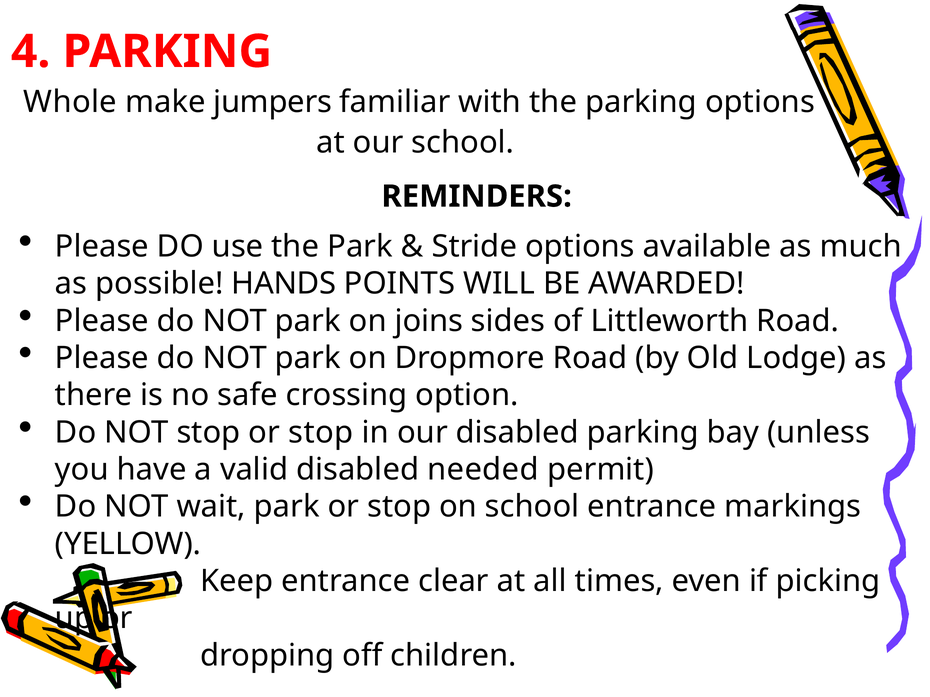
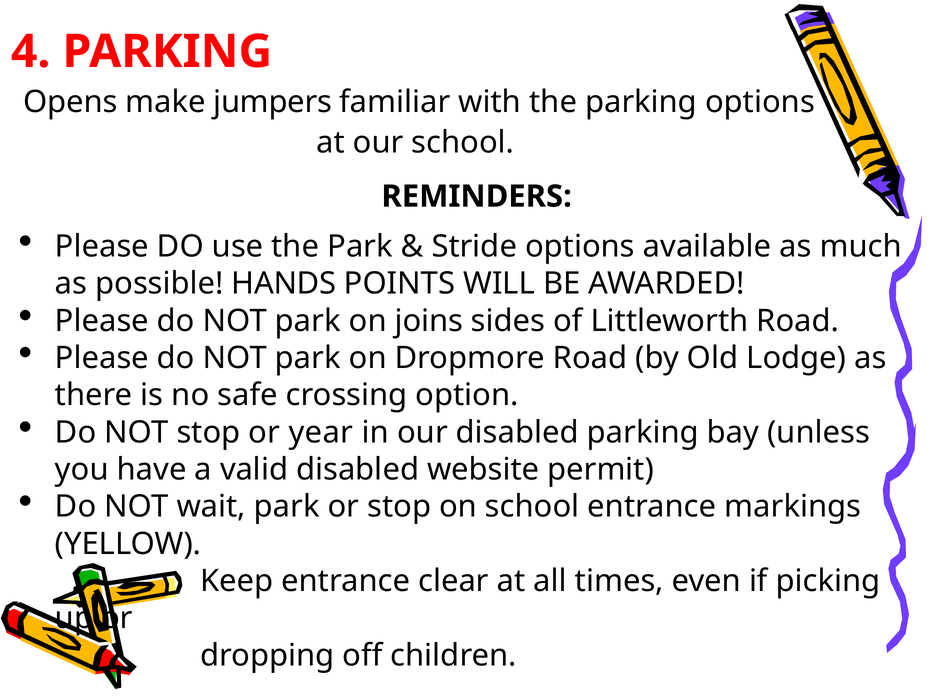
Whole: Whole -> Opens
stop or stop: stop -> year
needed: needed -> website
